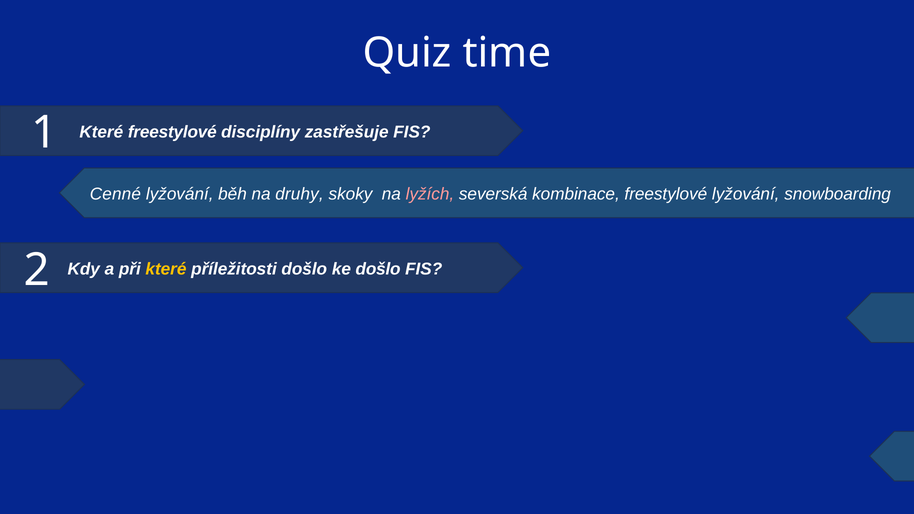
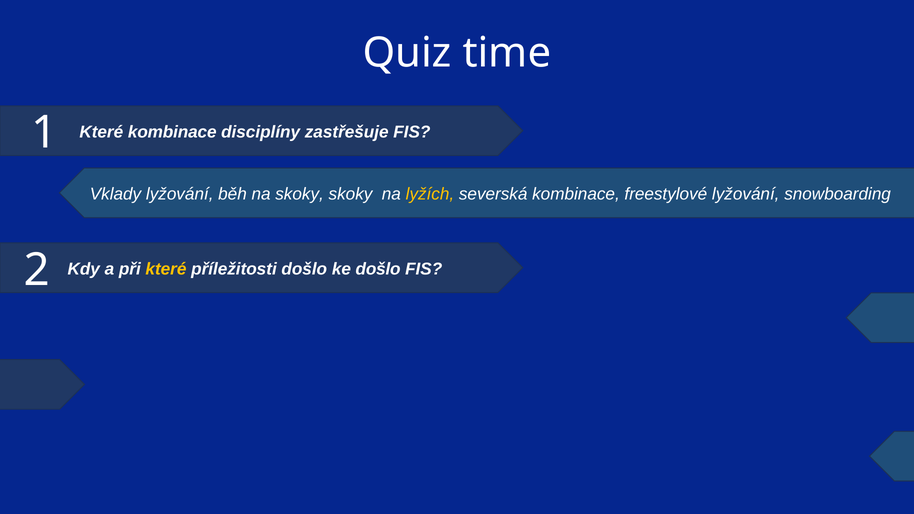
Které freestylové: freestylové -> kombinace
Cenné at (115, 194): Cenné -> Vklady
na druhy: druhy -> skoky
lyžích colour: pink -> yellow
